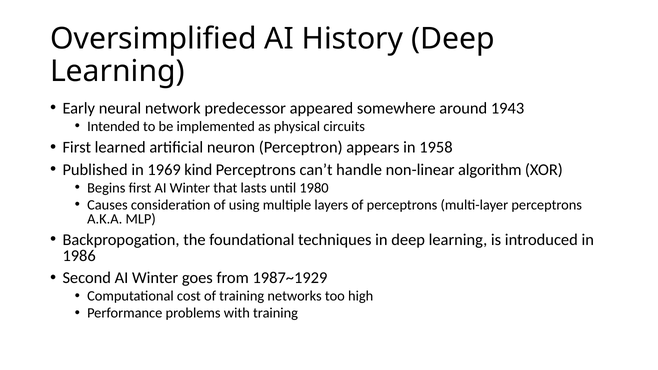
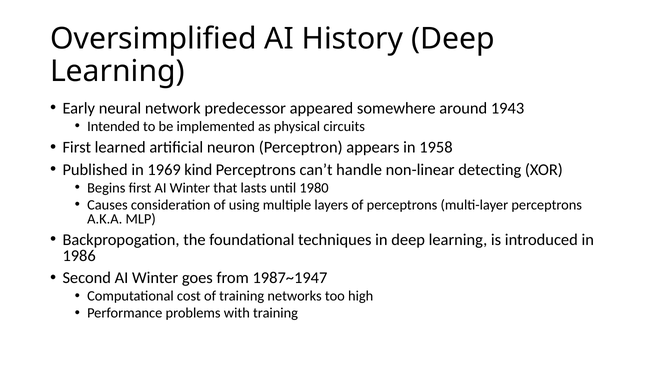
algorithm: algorithm -> detecting
1987~1929: 1987~1929 -> 1987~1947
